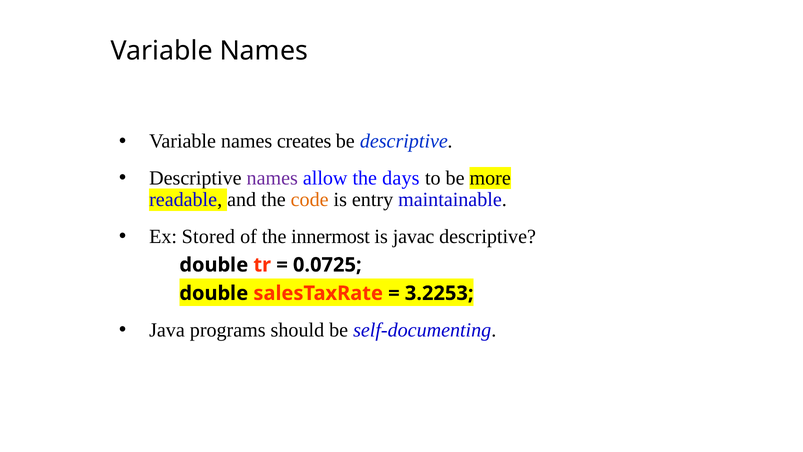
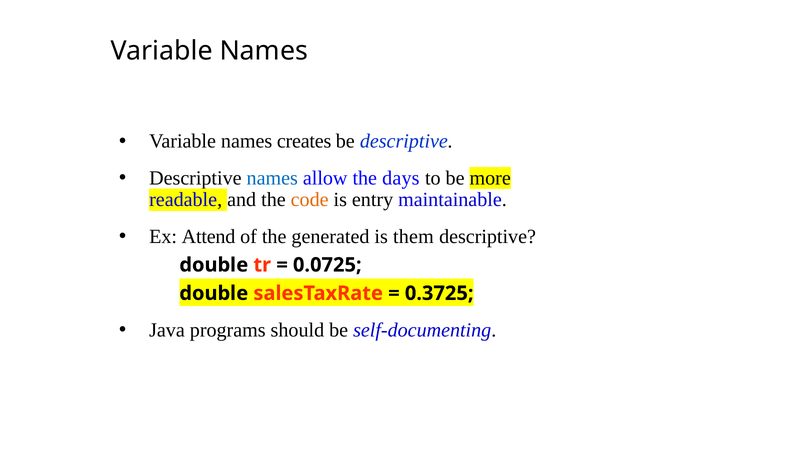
names at (272, 178) colour: purple -> blue
Stored: Stored -> Attend
innermost: innermost -> generated
javac: javac -> them
3.2253: 3.2253 -> 0.3725
